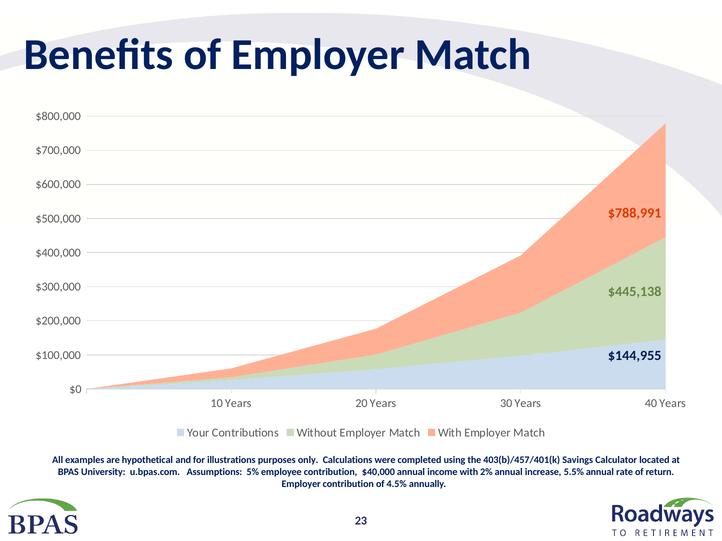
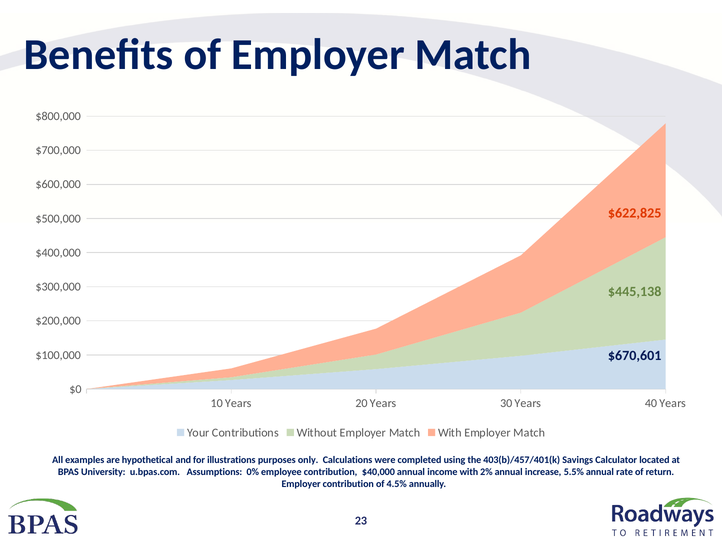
$788,991: $788,991 -> $622,825
$144,955: $144,955 -> $670,601
5%: 5% -> 0%
